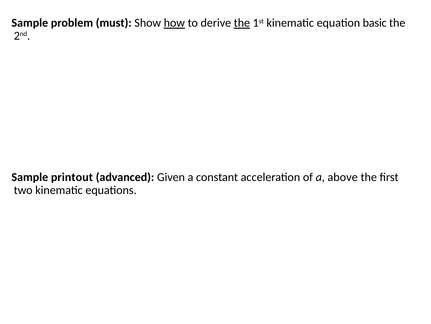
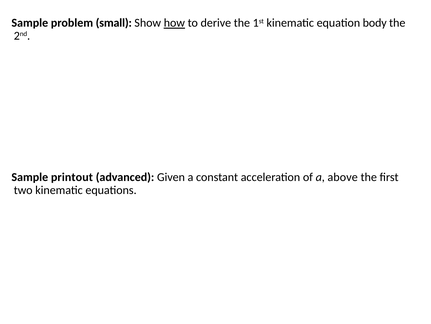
must: must -> small
the at (242, 23) underline: present -> none
basic: basic -> body
